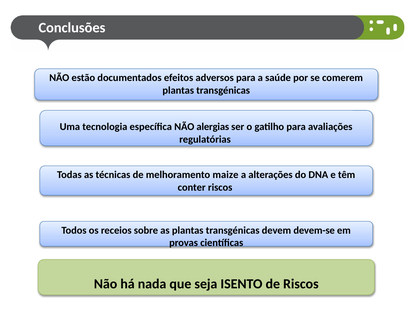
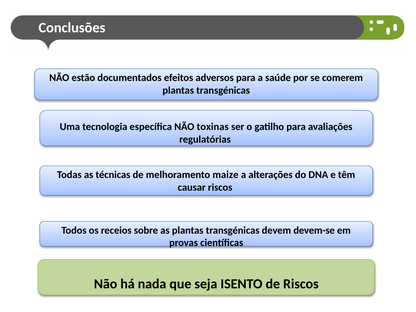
alergias: alergias -> toxinas
conter: conter -> causar
